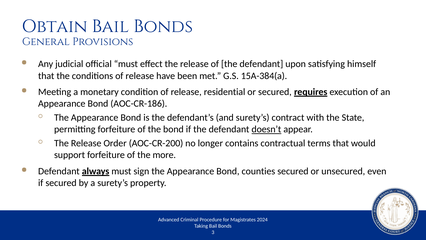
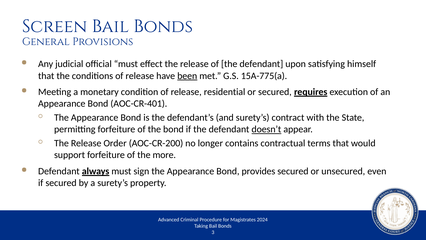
Obtain: Obtain -> Screen
been underline: none -> present
15A-384(a: 15A-384(a -> 15A-775(a
AOC-CR-186: AOC-CR-186 -> AOC-CR-401
counties: counties -> provides
